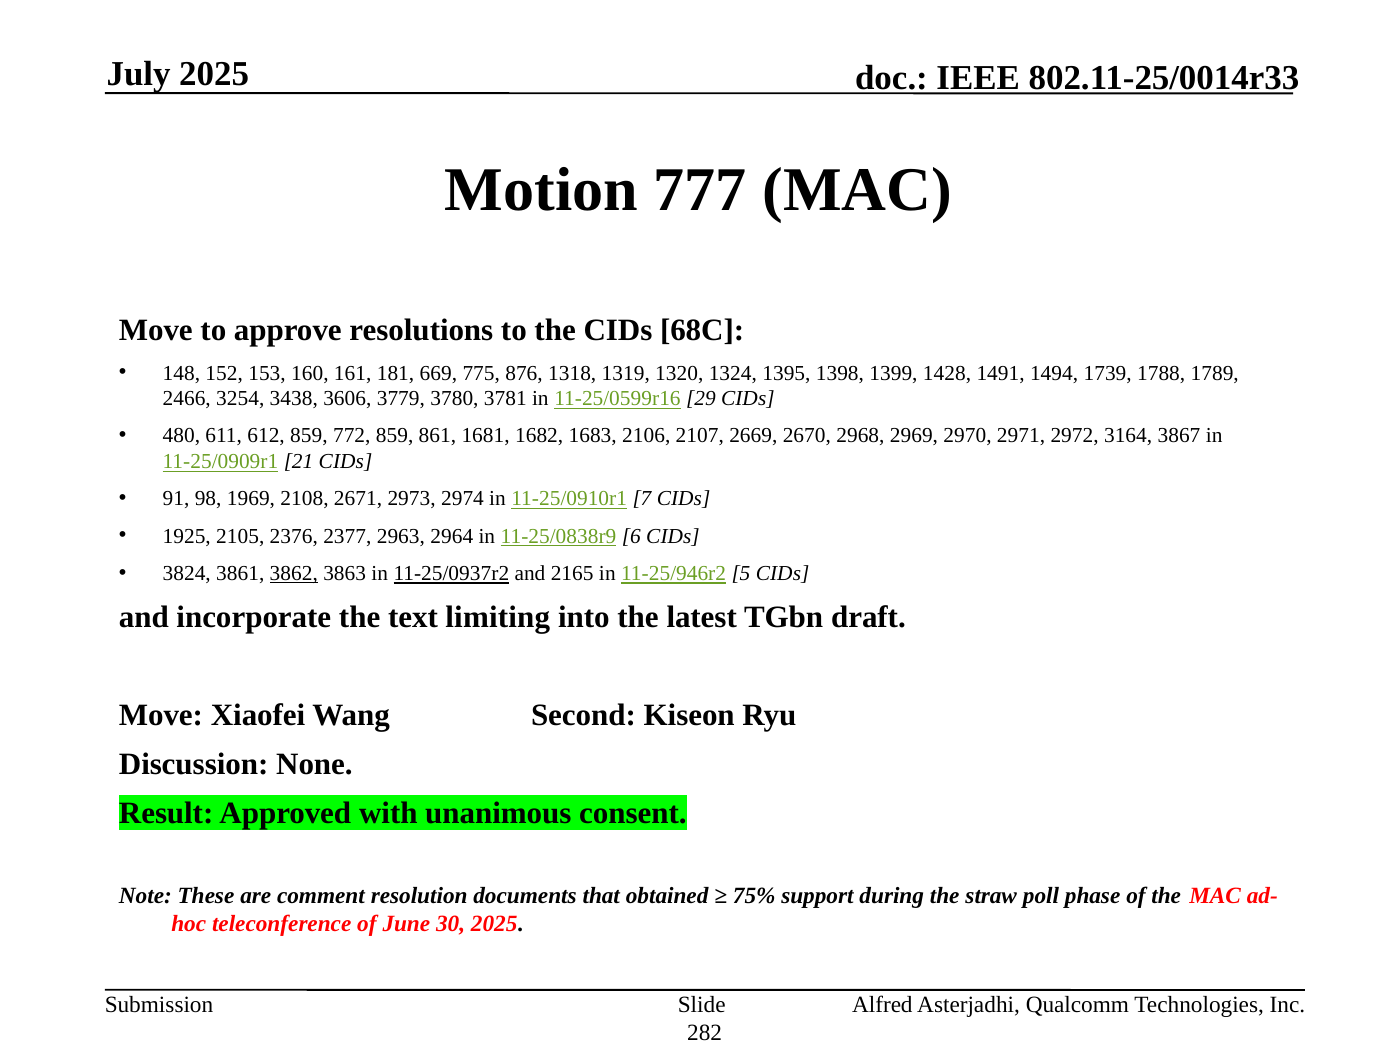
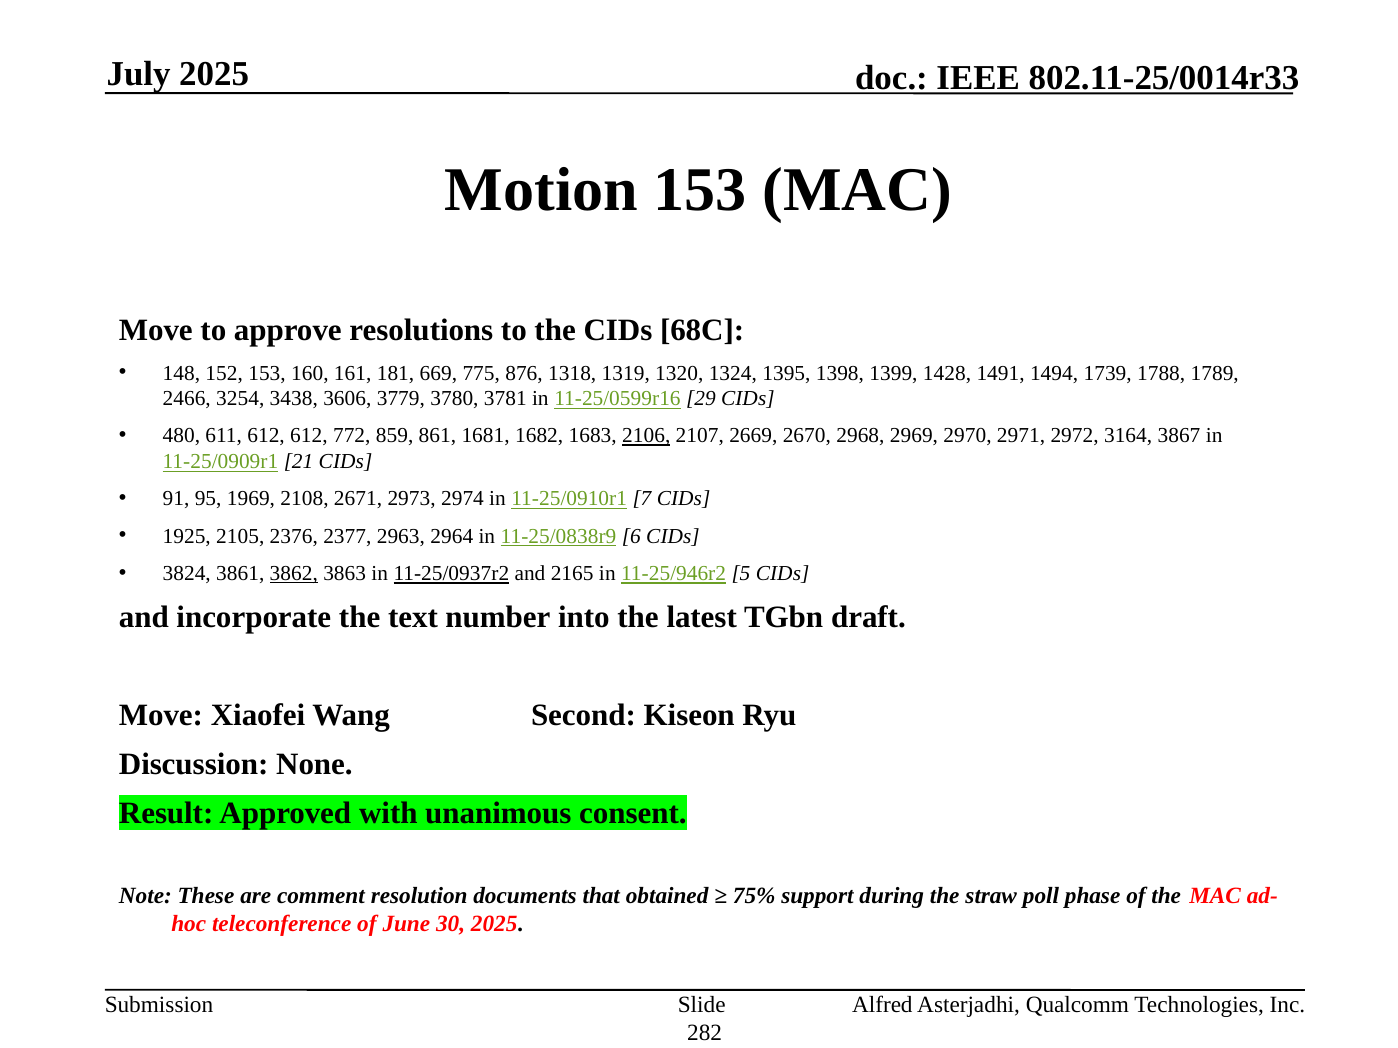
Motion 777: 777 -> 153
612 859: 859 -> 612
2106 underline: none -> present
98: 98 -> 95
limiting: limiting -> number
